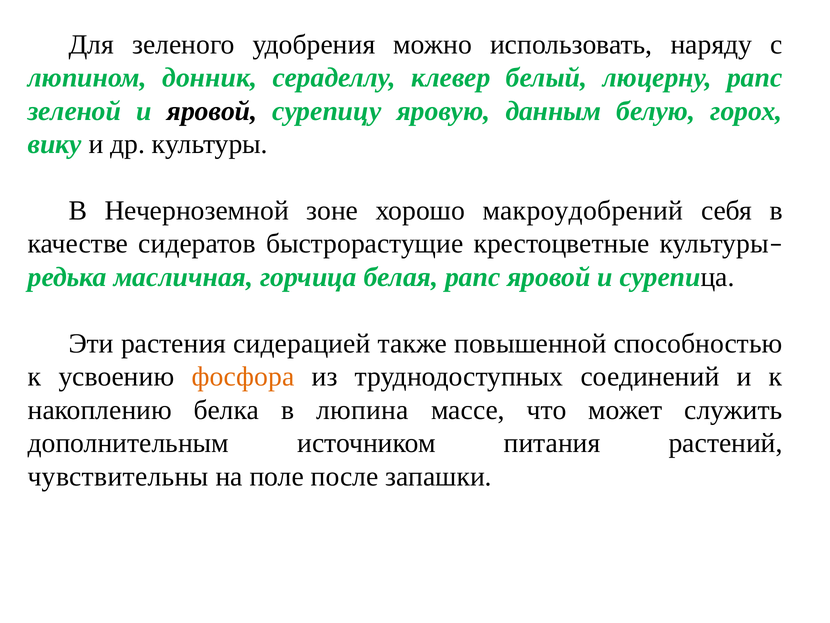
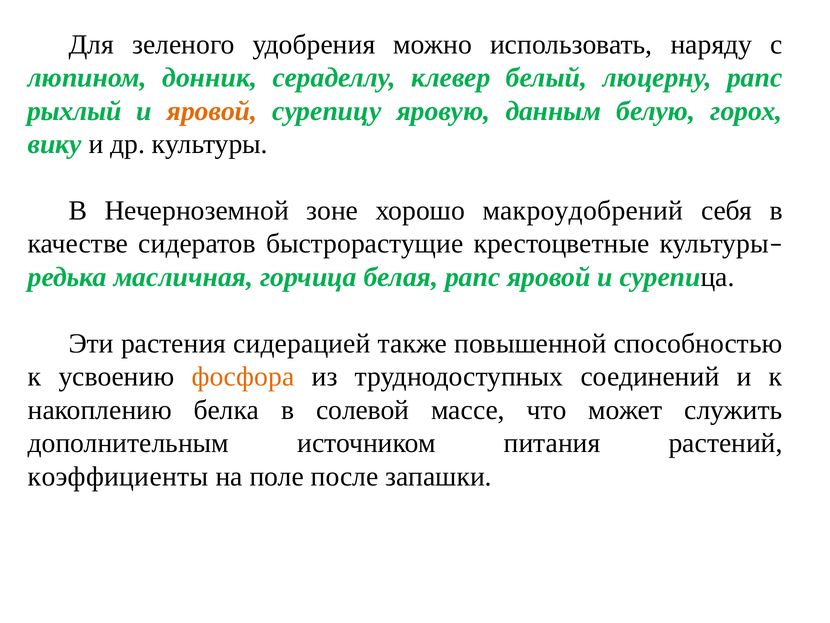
зеленой: зеленой -> рыхлый
яровой at (212, 111) colour: black -> orange
люпина: люпина -> солевой
чувствительны: чувствительны -> коэффициенты
